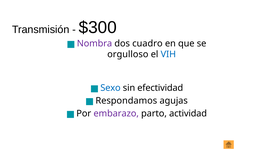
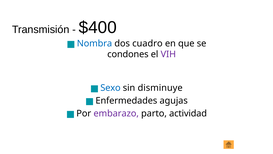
$300: $300 -> $400
Nombra colour: purple -> blue
orgulloso: orgulloso -> condones
VIH colour: blue -> purple
efectividad: efectividad -> disminuye
Respondamos: Respondamos -> Enfermedades
